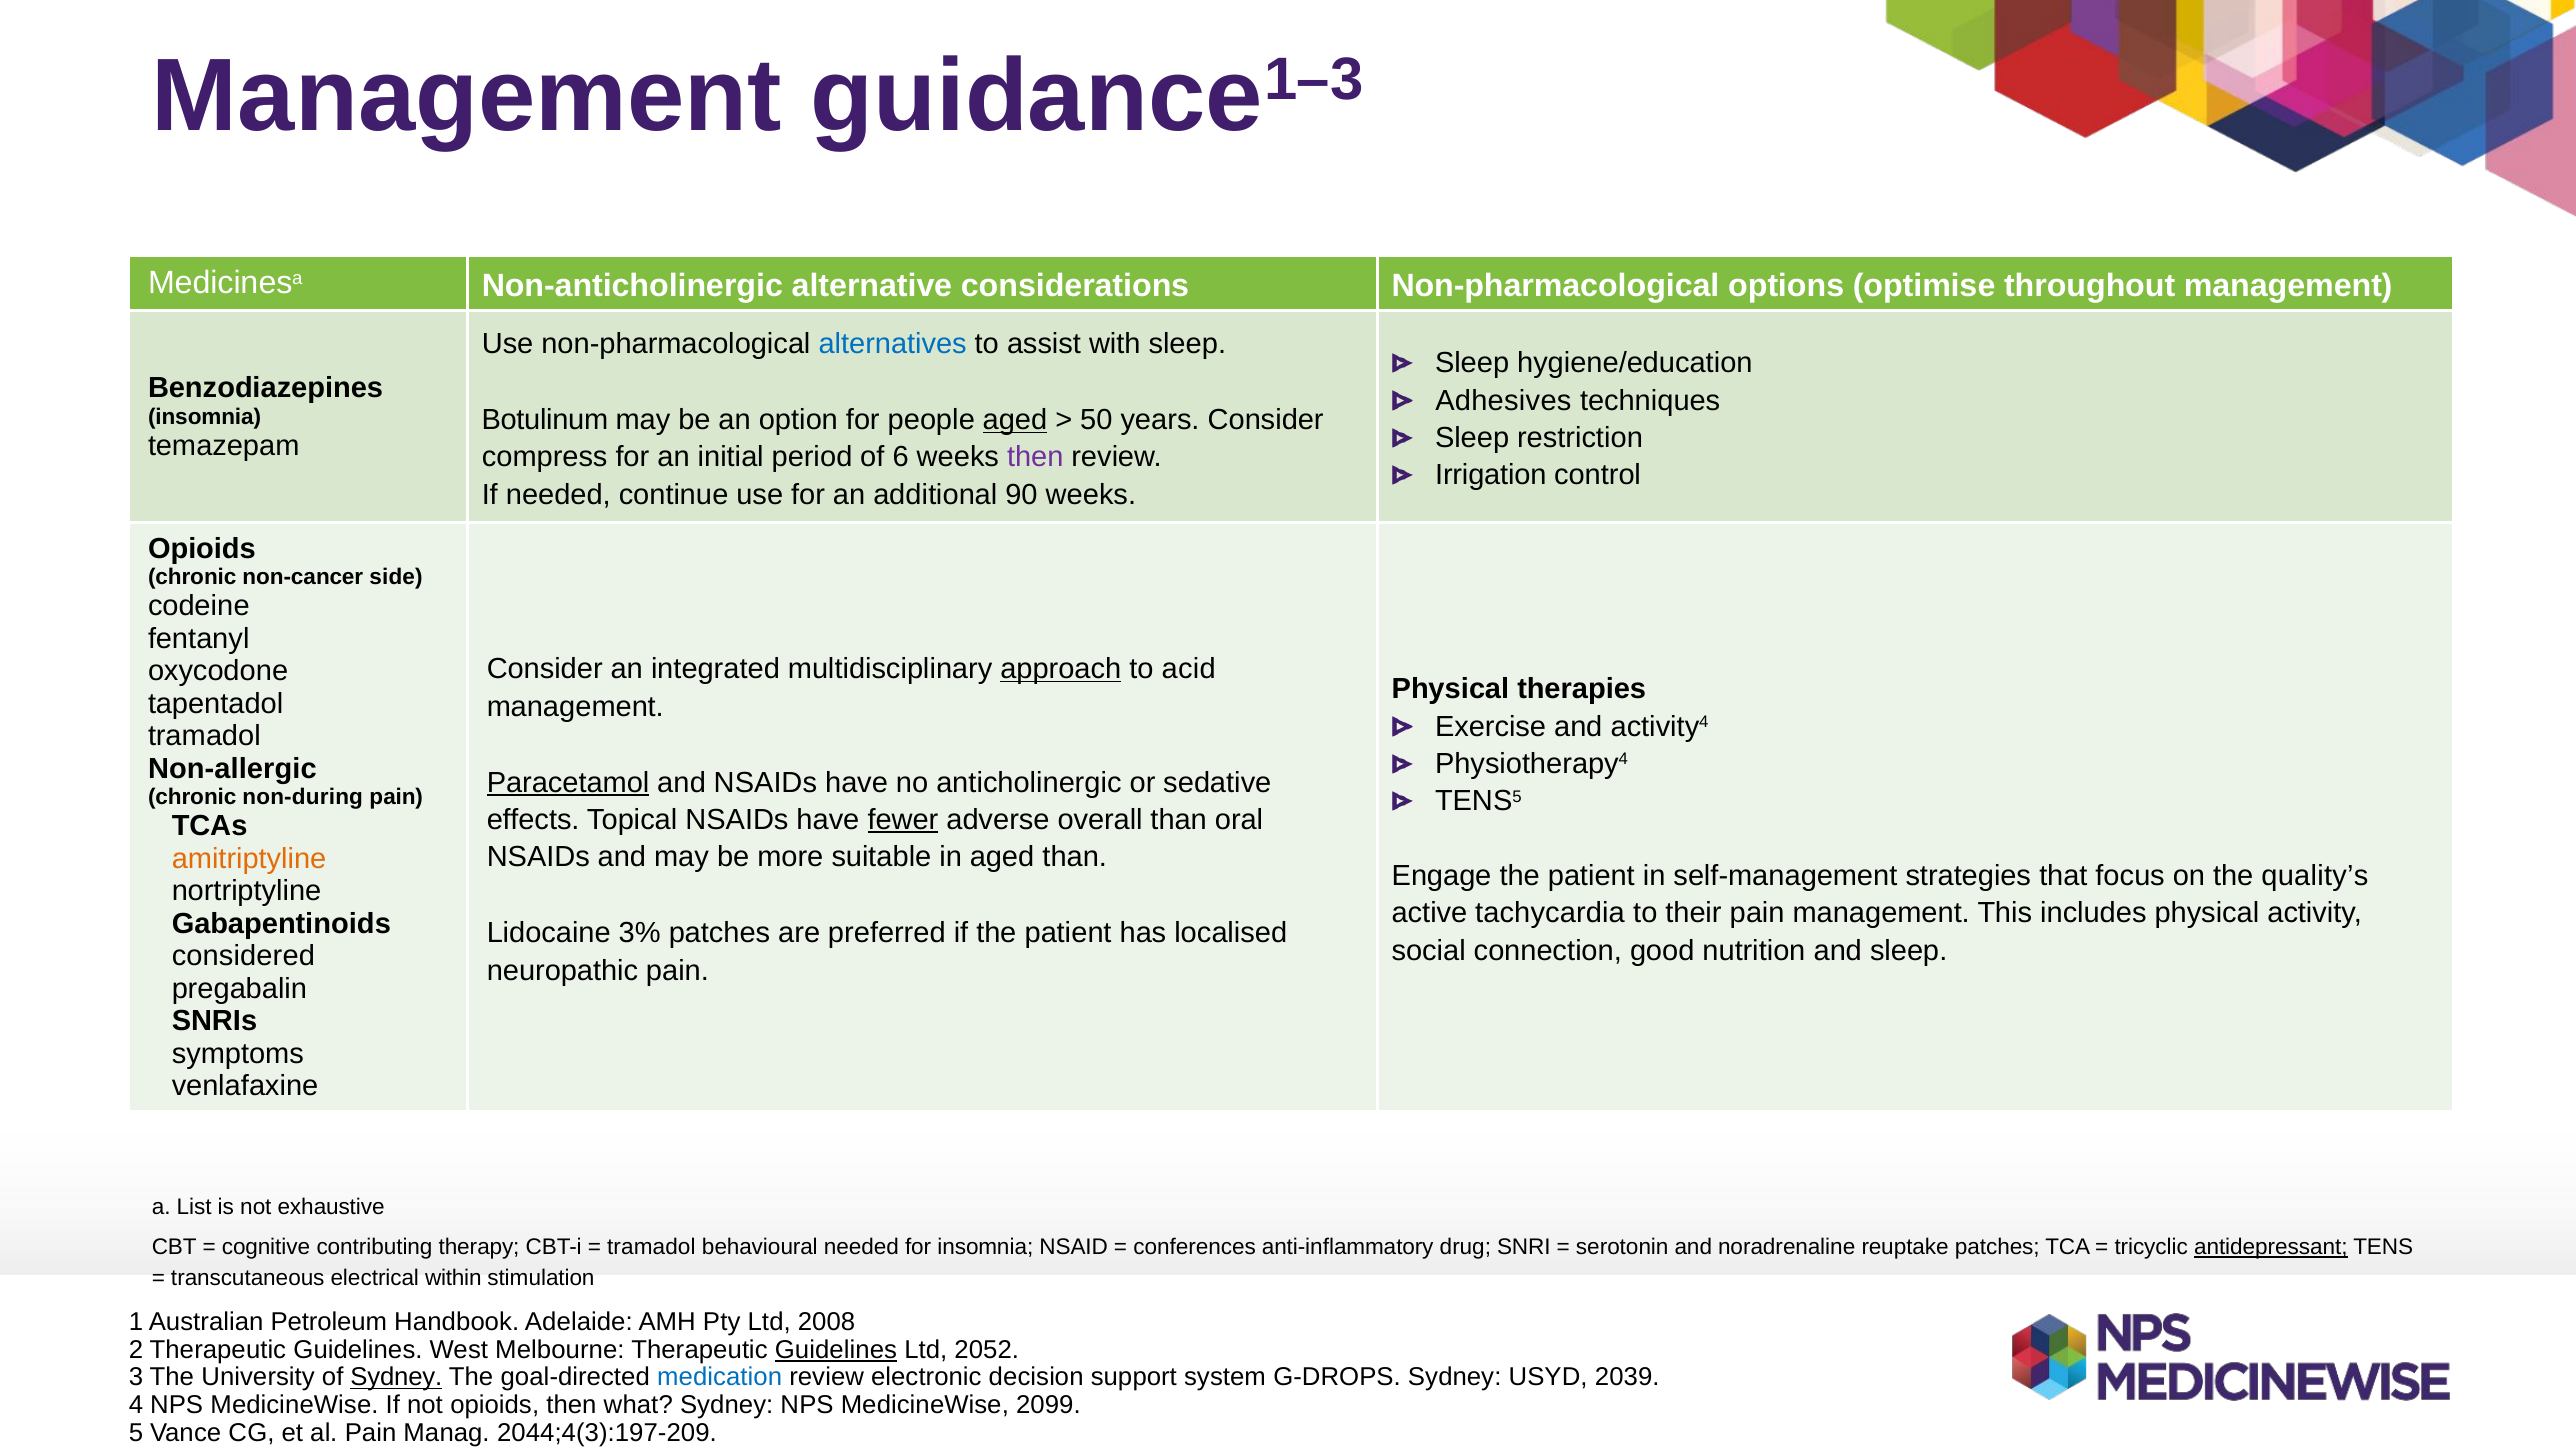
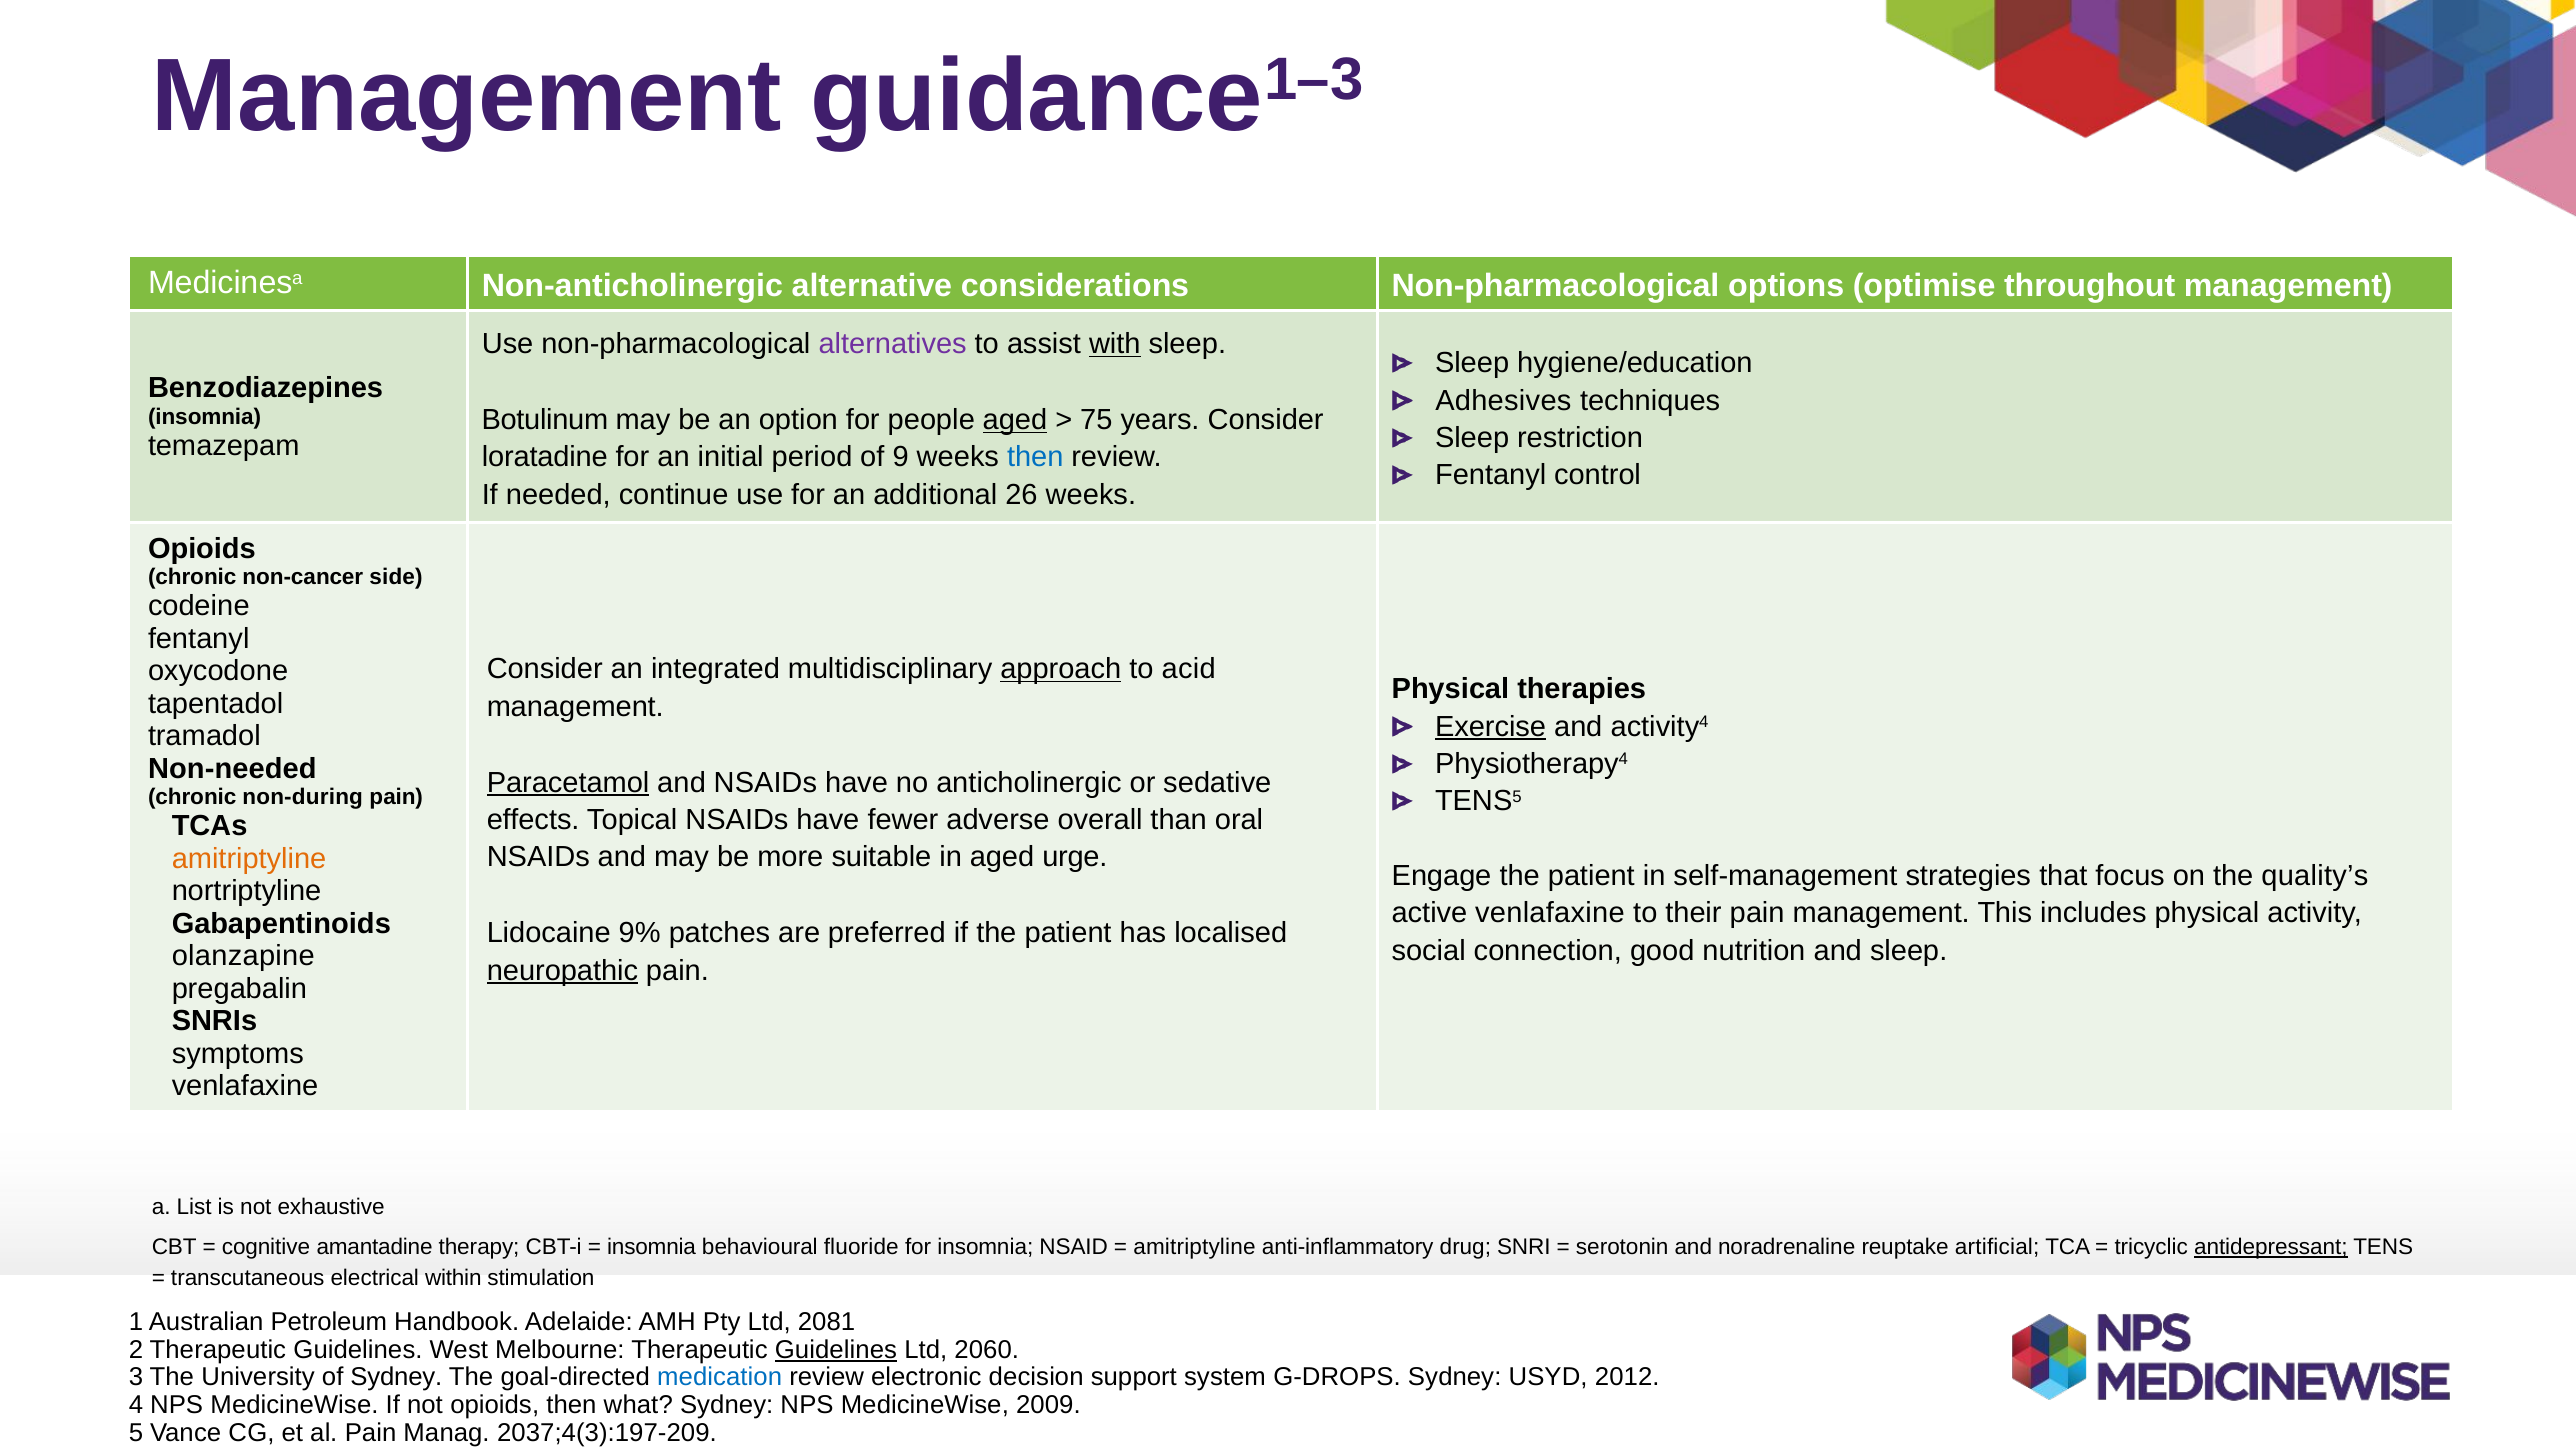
alternatives colour: blue -> purple
with underline: none -> present
50: 50 -> 75
compress: compress -> loratadine
6: 6 -> 9
then at (1035, 457) colour: purple -> blue
Irrigation at (1491, 475): Irrigation -> Fentanyl
90: 90 -> 26
Exercise underline: none -> present
Non-allergic: Non-allergic -> Non-needed
fewer underline: present -> none
aged than: than -> urge
active tachycardia: tachycardia -> venlafaxine
3%: 3% -> 9%
considered: considered -> olanzapine
neuropathic underline: none -> present
contributing: contributing -> amantadine
tramadol at (651, 1247): tramadol -> insomnia
behavioural needed: needed -> fluoride
conferences at (1195, 1247): conferences -> amitriptyline
reuptake patches: patches -> artificial
2008: 2008 -> 2081
2052: 2052 -> 2060
Sydney at (396, 1377) underline: present -> none
2039: 2039 -> 2012
2099: 2099 -> 2009
2044;4(3):197-209: 2044;4(3):197-209 -> 2037;4(3):197-209
